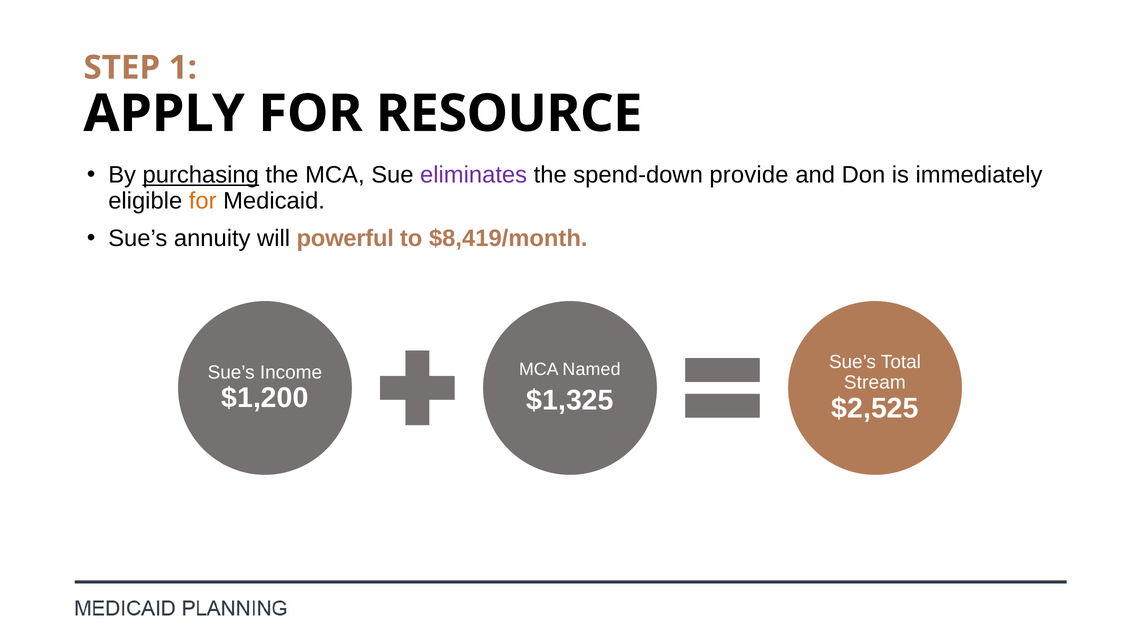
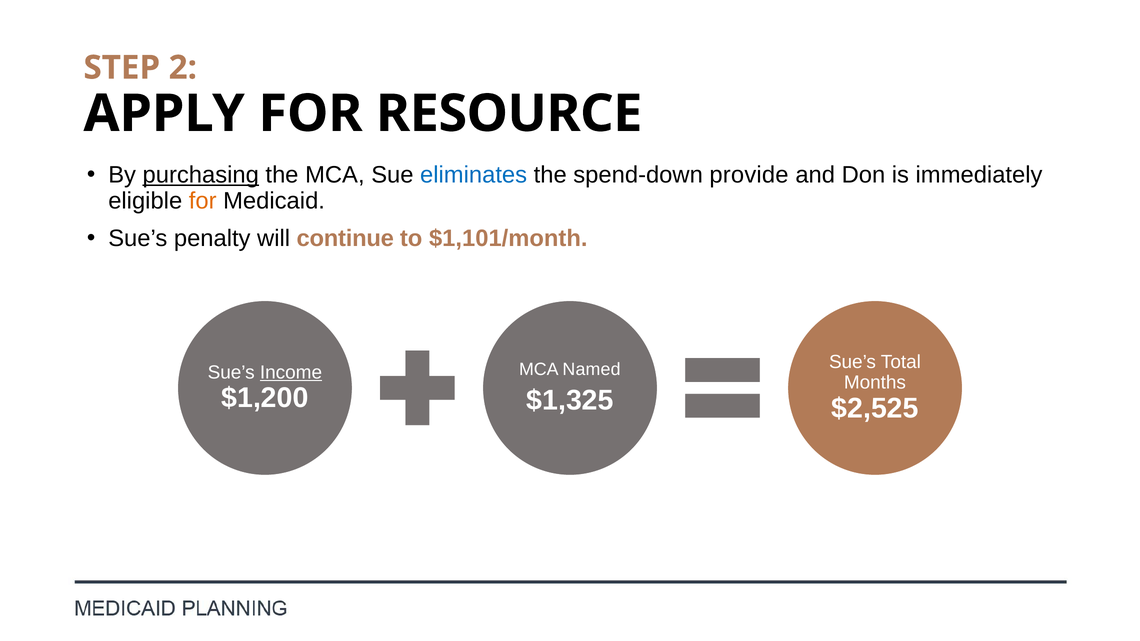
1: 1 -> 2
eliminates colour: purple -> blue
annuity: annuity -> penalty
powerful: powerful -> continue
$8,419/month: $8,419/month -> $1,101/month
Income underline: none -> present
Stream: Stream -> Months
